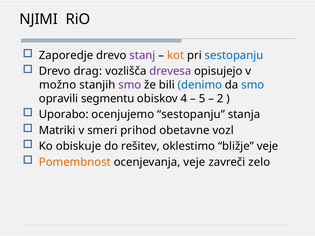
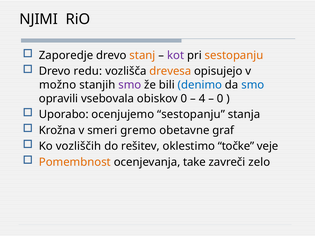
stanj colour: purple -> orange
kot colour: orange -> purple
sestopanju at (234, 55) colour: blue -> orange
drag: drag -> redu
drevesa colour: purple -> orange
segmentu: segmentu -> vsebovala
obiskov 4: 4 -> 0
5: 5 -> 4
2 at (220, 99): 2 -> 0
Matriki: Matriki -> Krožna
prihod: prihod -> gremo
vozl: vozl -> graf
obiskuje: obiskuje -> vozliščih
bližje: bližje -> točke
ocenjevanja veje: veje -> take
